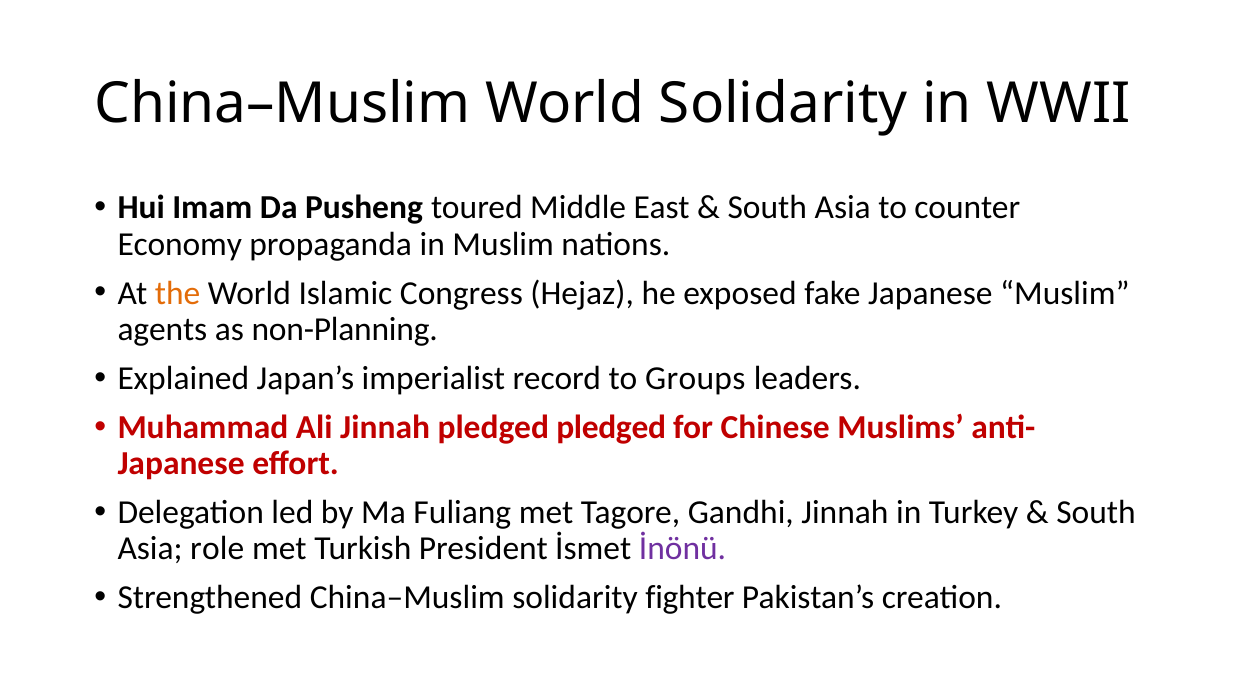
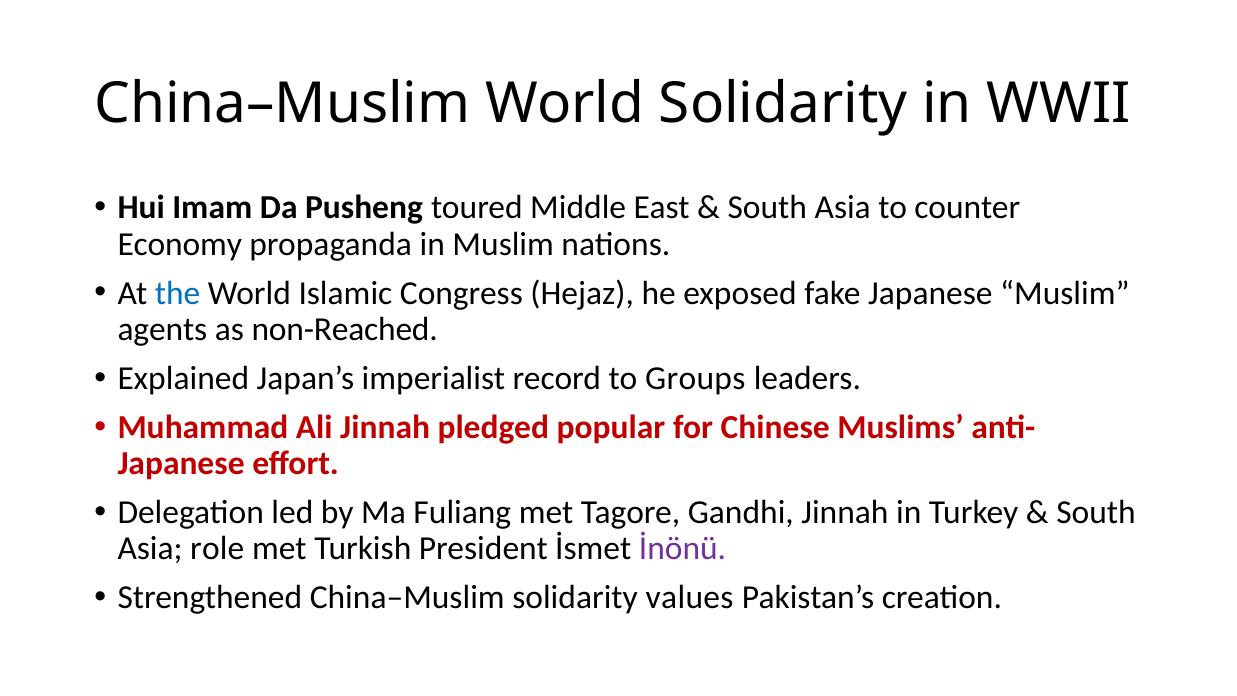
the colour: orange -> blue
non-Planning: non-Planning -> non-Reached
pledged pledged: pledged -> popular
fighter: fighter -> values
